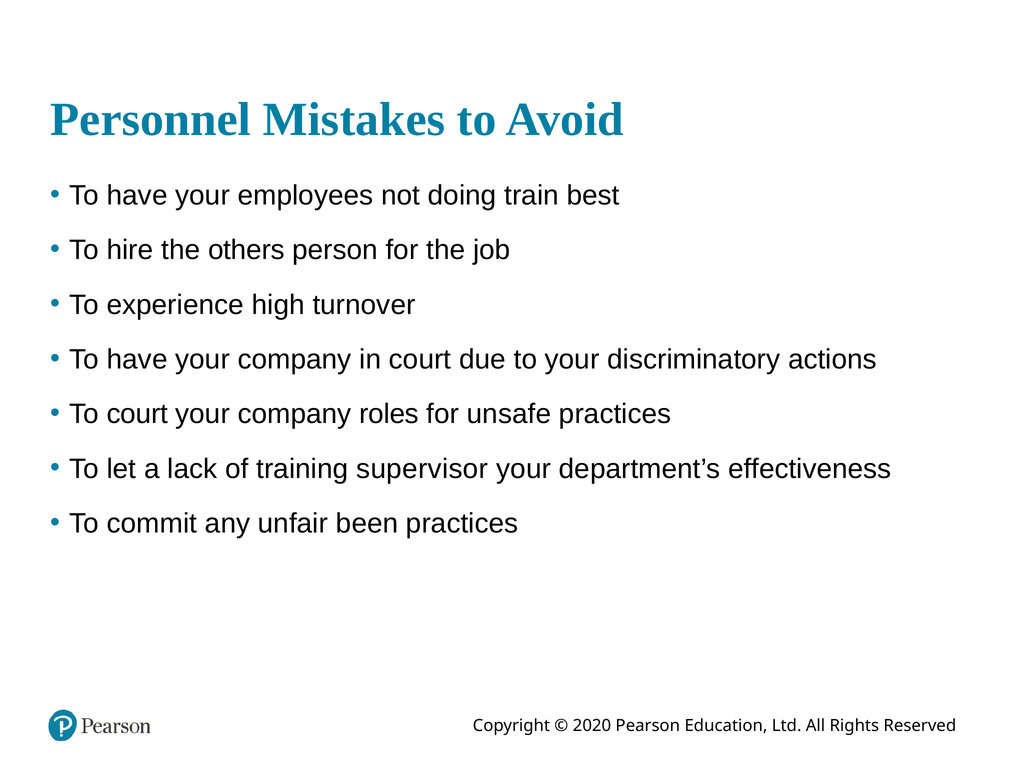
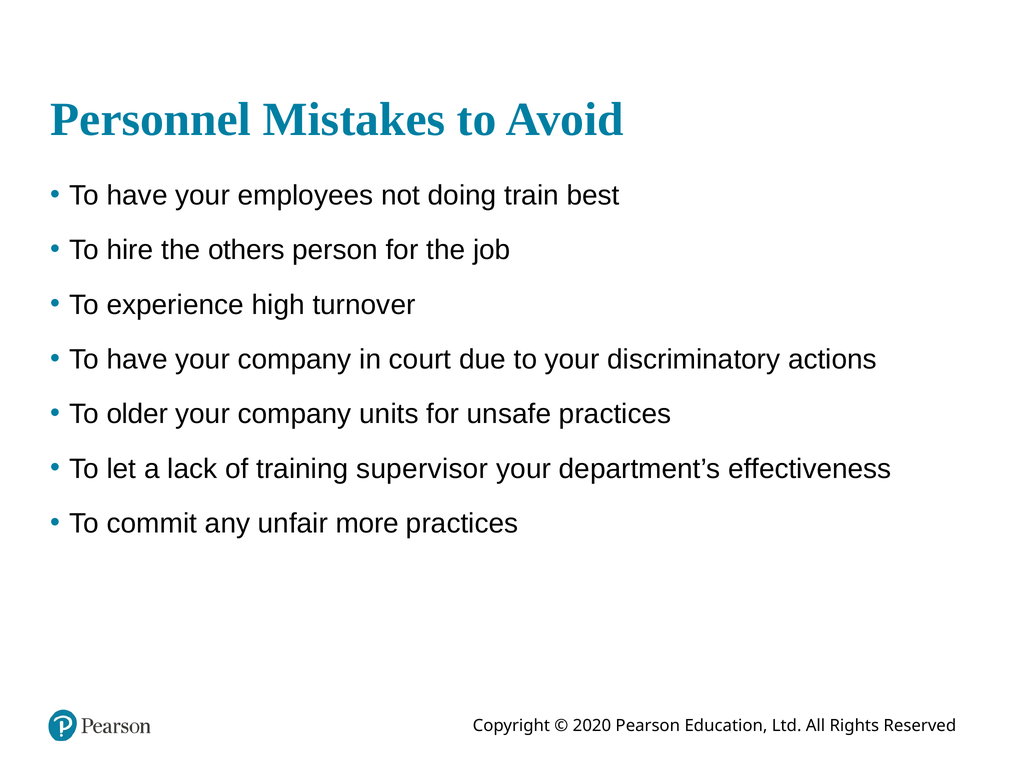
To court: court -> older
roles: roles -> units
been: been -> more
